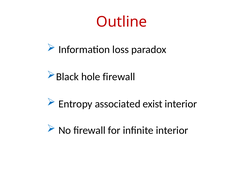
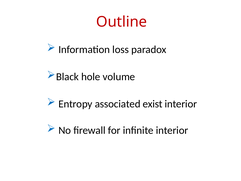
hole firewall: firewall -> volume
